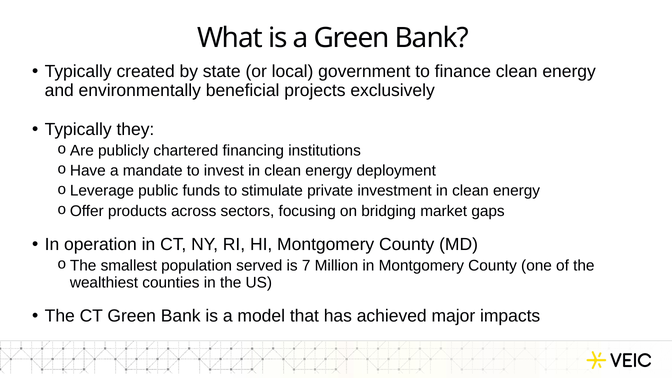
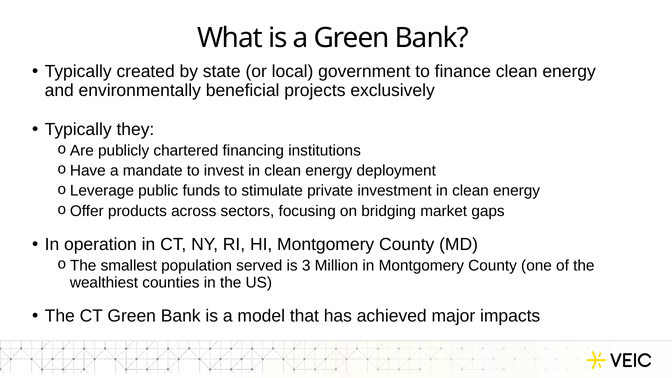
7: 7 -> 3
